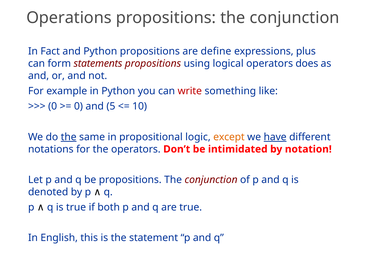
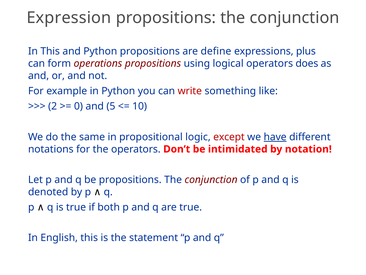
Operations: Operations -> Expression
In Fact: Fact -> This
statements: statements -> operations
0 at (53, 106): 0 -> 2
the at (69, 137) underline: present -> none
except colour: orange -> red
